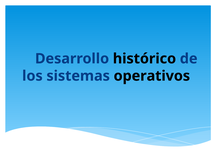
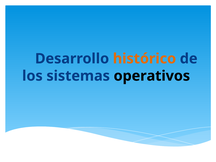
histórico colour: black -> orange
